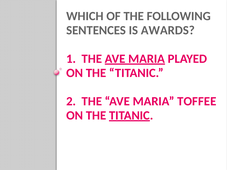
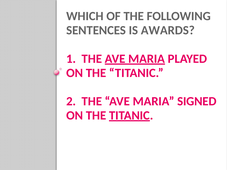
TOFFEE: TOFFEE -> SIGNED
